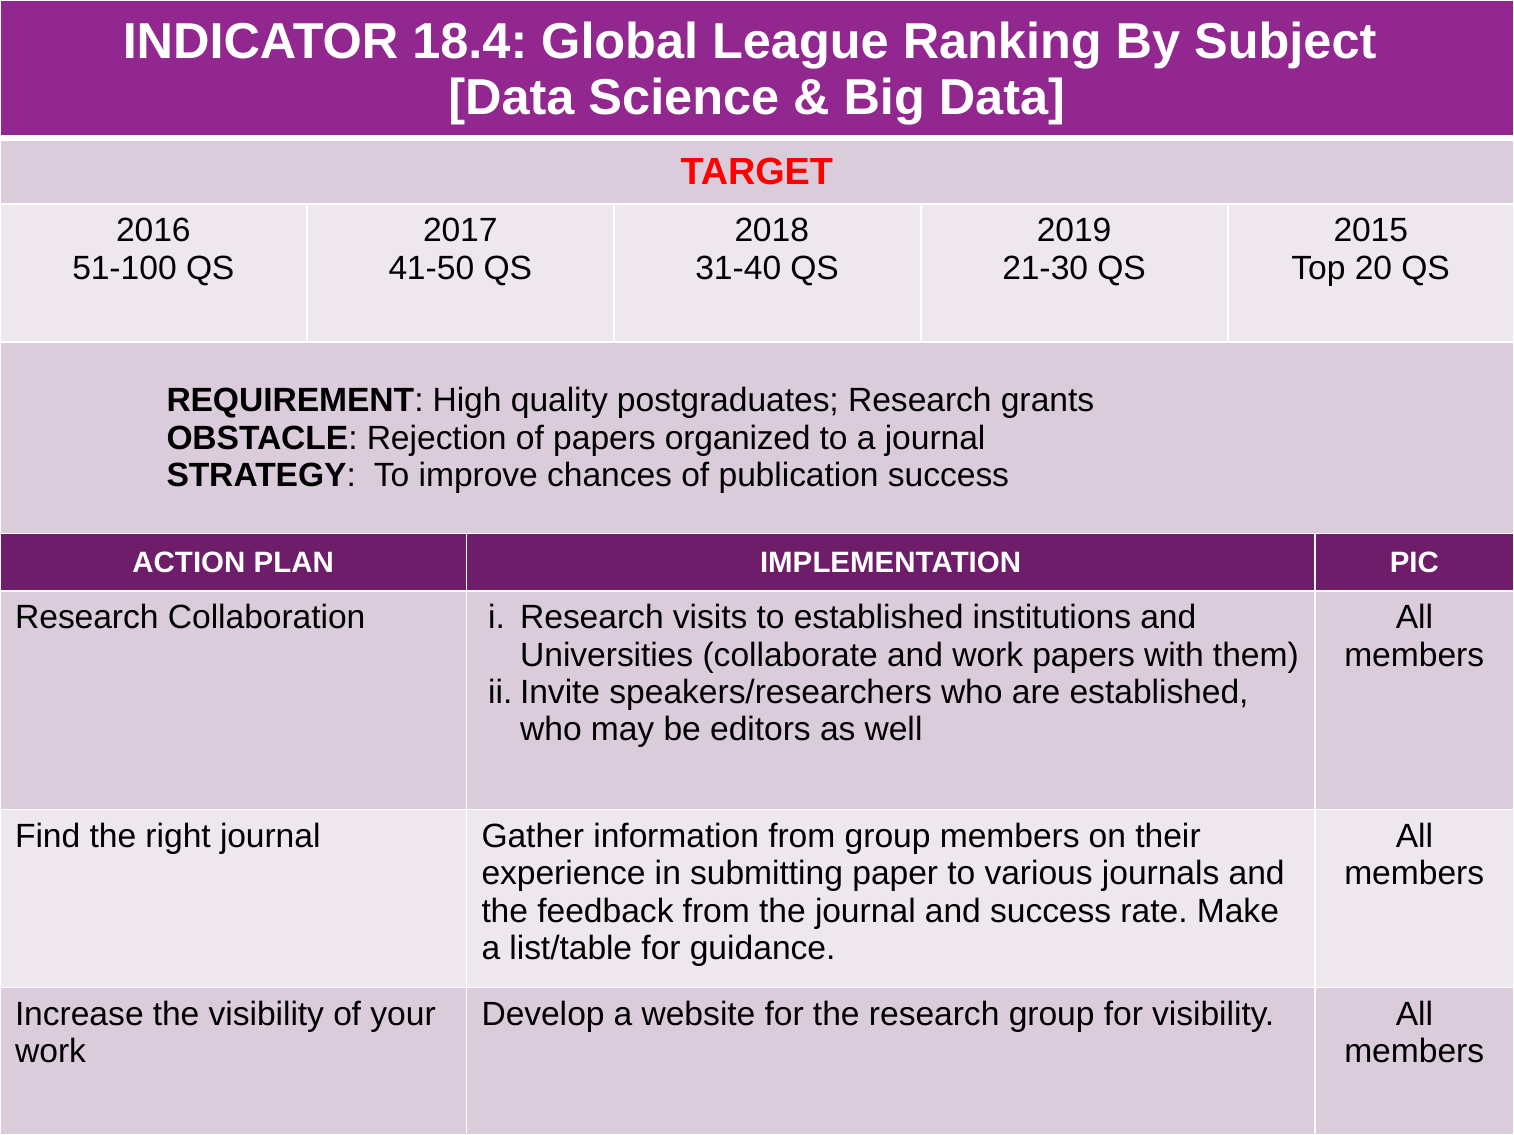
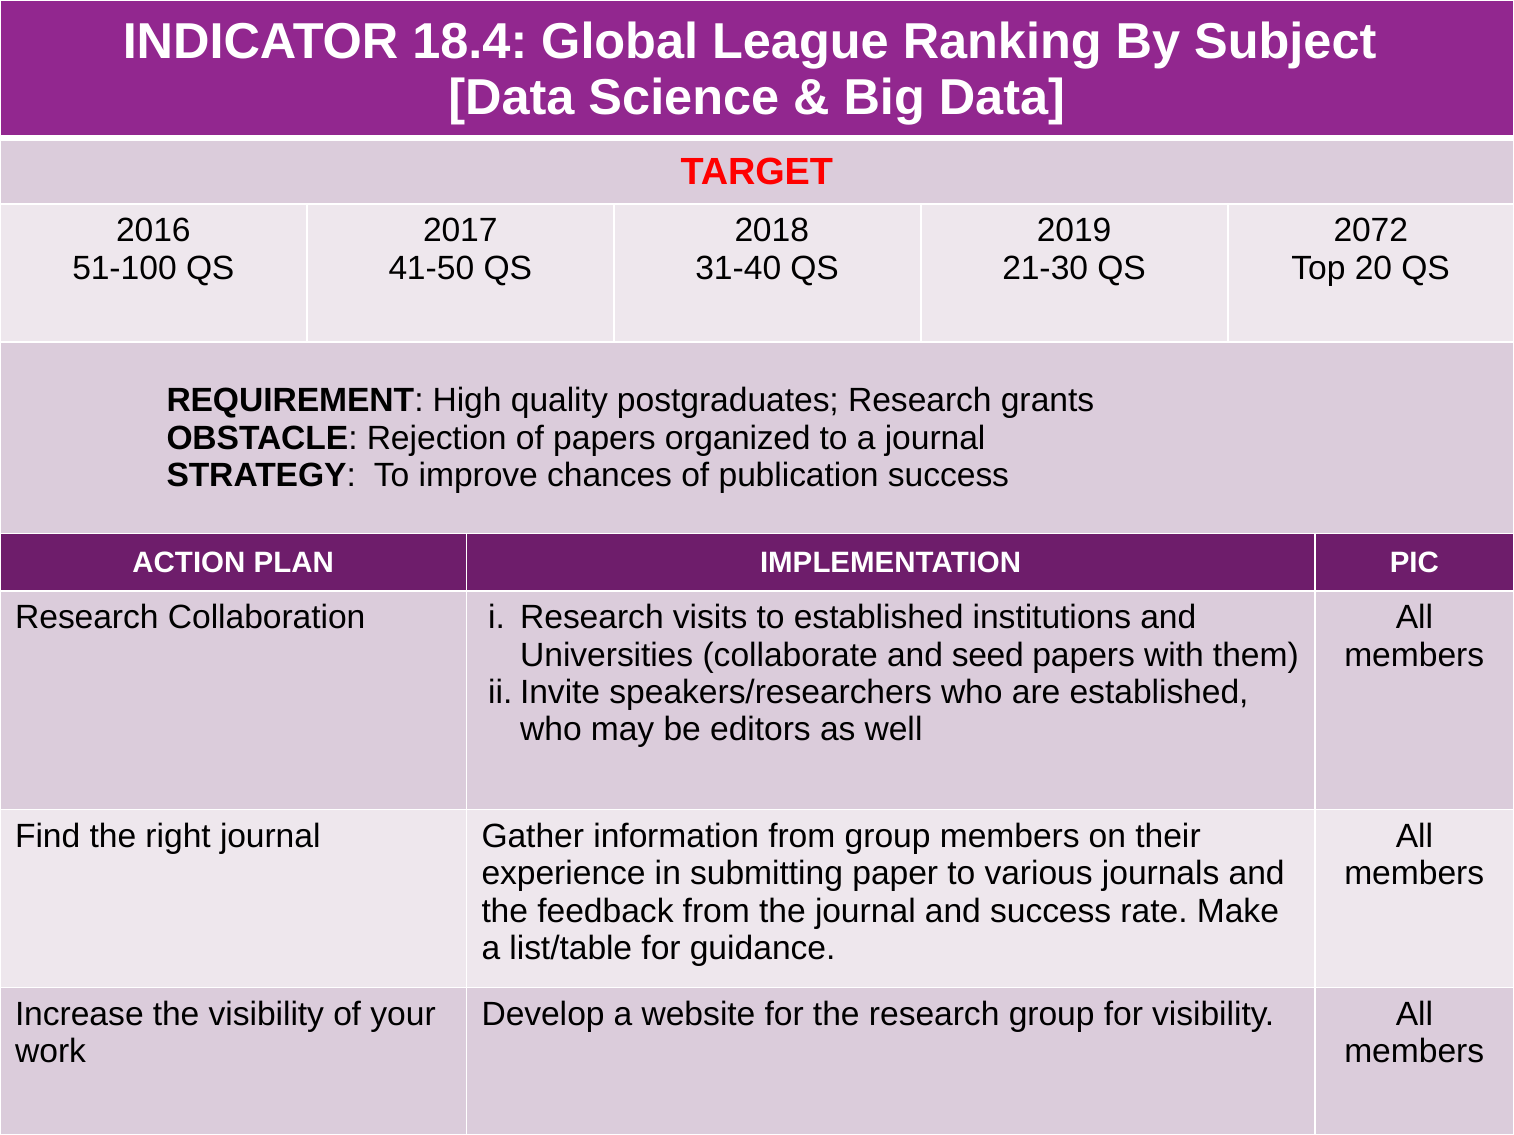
2015: 2015 -> 2072
and work: work -> seed
